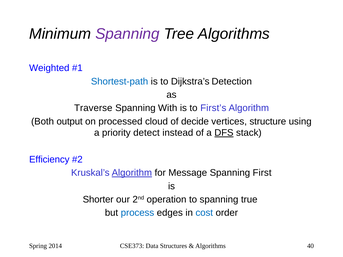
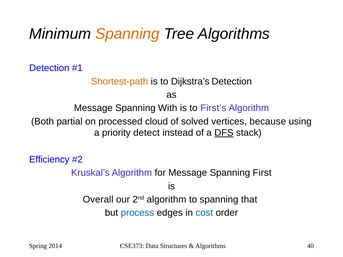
Spanning at (127, 34) colour: purple -> orange
Weighted at (49, 68): Weighted -> Detection
Shortest-path colour: blue -> orange
Traverse at (93, 108): Traverse -> Message
output: output -> partial
decide: decide -> solved
structure: structure -> because
Algorithm at (132, 173) underline: present -> none
Shorter: Shorter -> Overall
2nd operation: operation -> algorithm
true: true -> that
